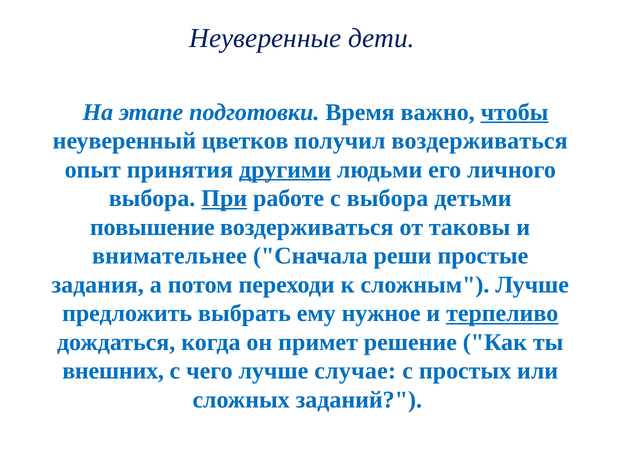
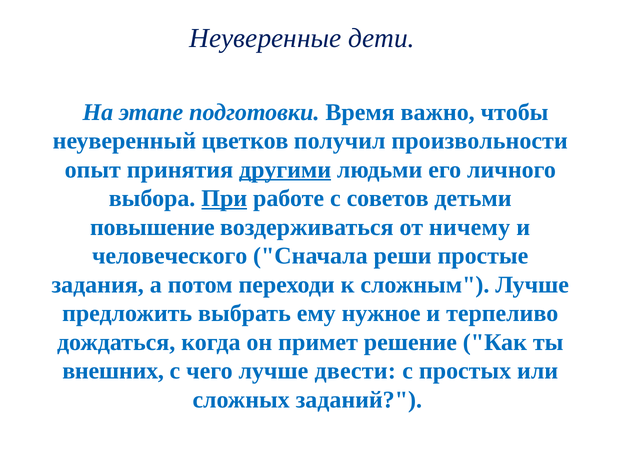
чтобы underline: present -> none
получил воздерживаться: воздерживаться -> произвольности
с выбора: выбора -> советов
таковы: таковы -> ничему
внимательнее: внимательнее -> человеческого
терпеливо underline: present -> none
случае: случае -> двести
